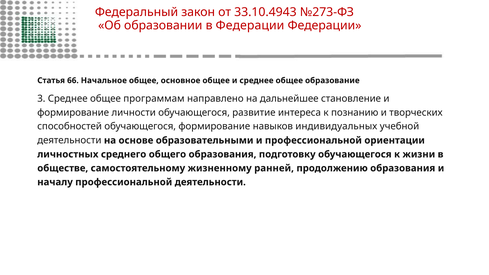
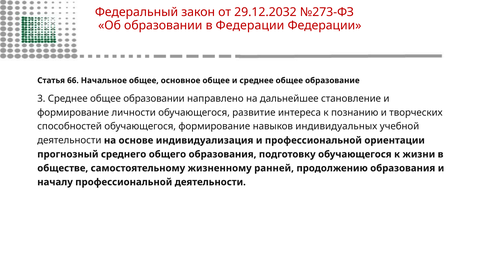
33.10.4943: 33.10.4943 -> 29.12.2032
общее программам: программам -> образовании
образовательными: образовательными -> индивидуализация
личностных: личностных -> прогнозный
